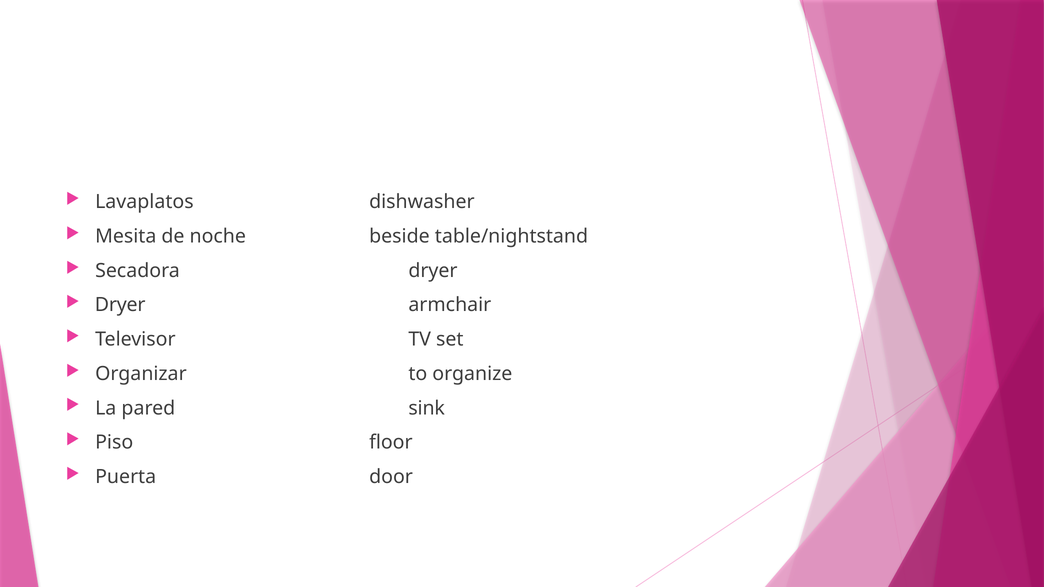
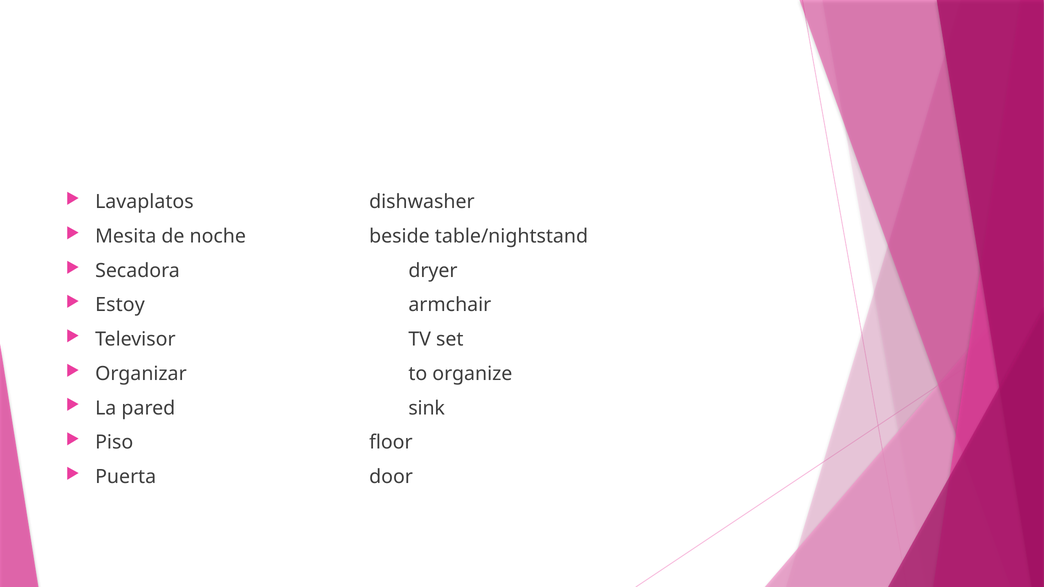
Dryer at (120, 305): Dryer -> Estoy
